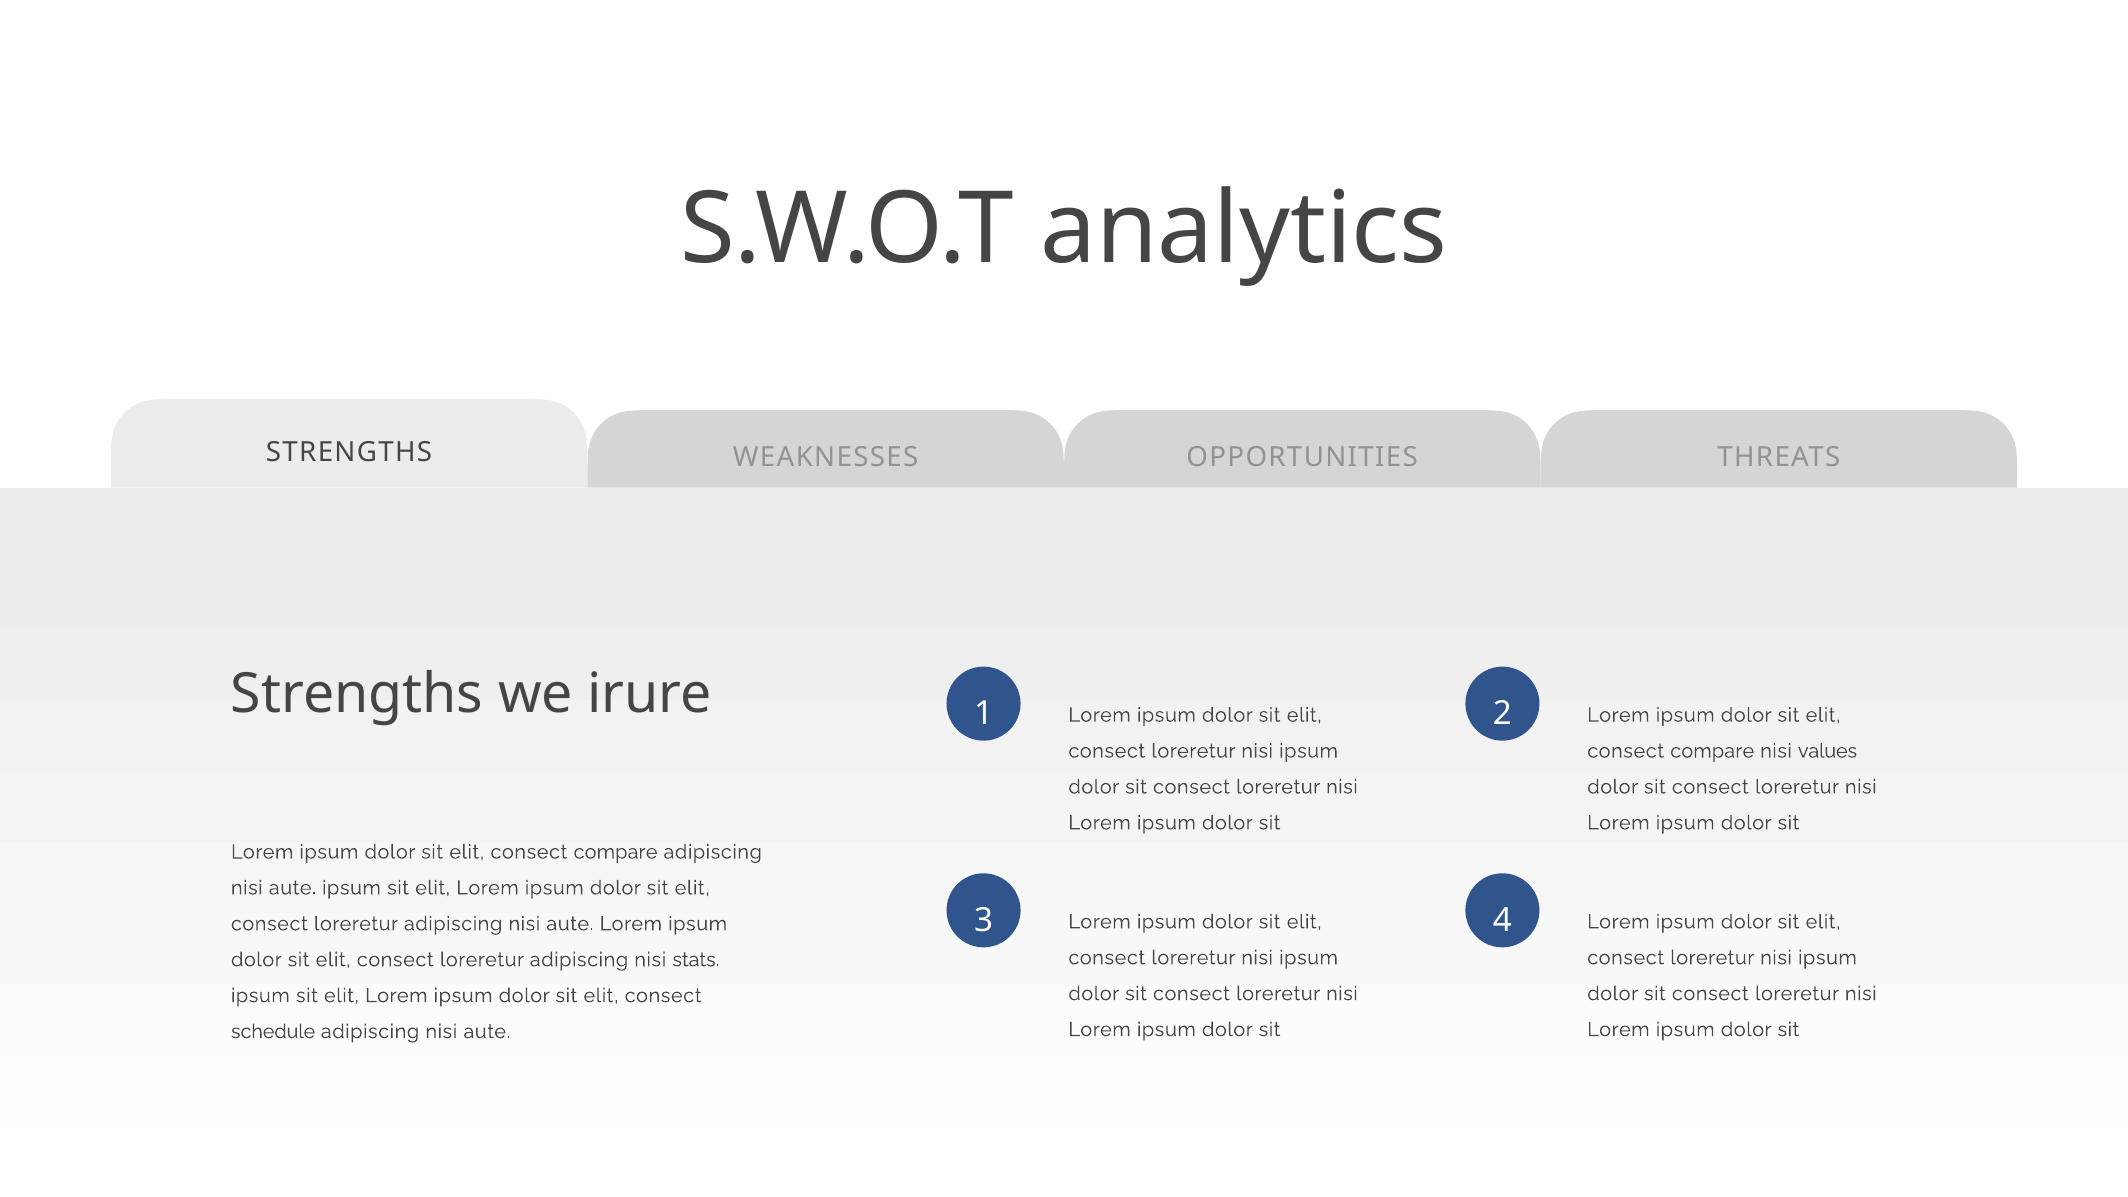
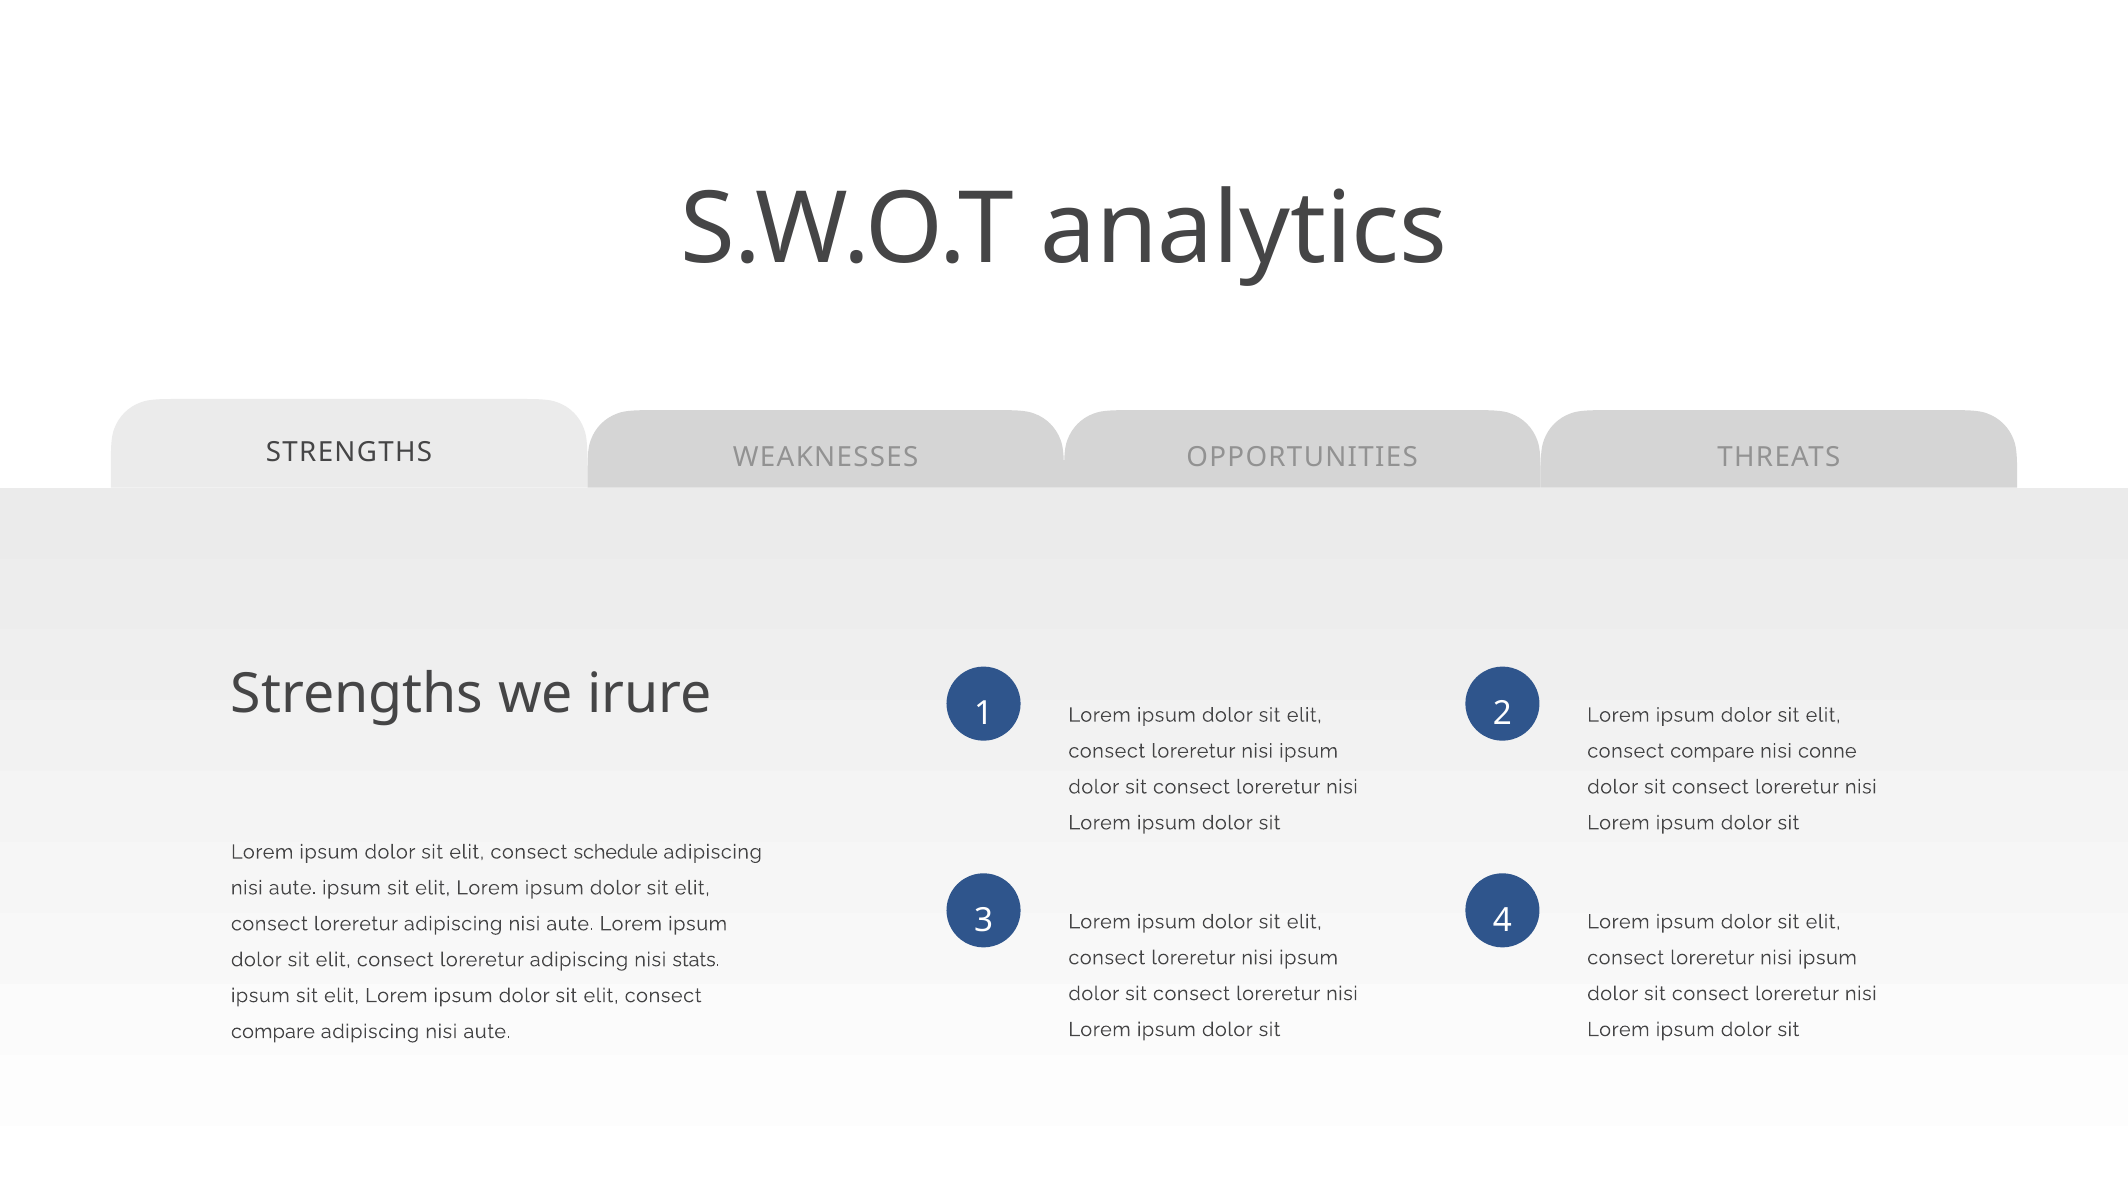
values: values -> conne
compare at (616, 852): compare -> schedule
schedule at (273, 1032): schedule -> compare
